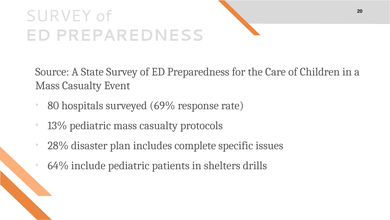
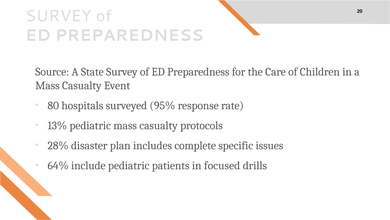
69%: 69% -> 95%
shelters: shelters -> focused
